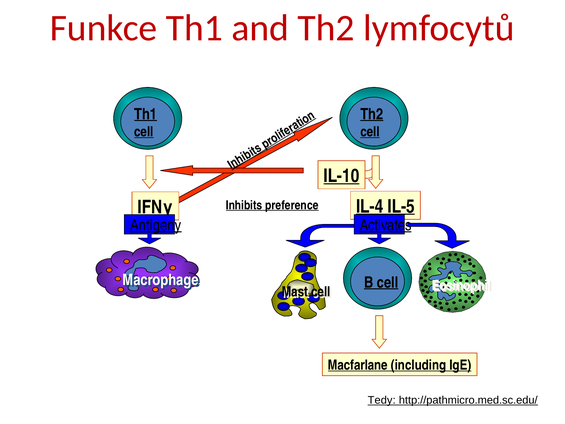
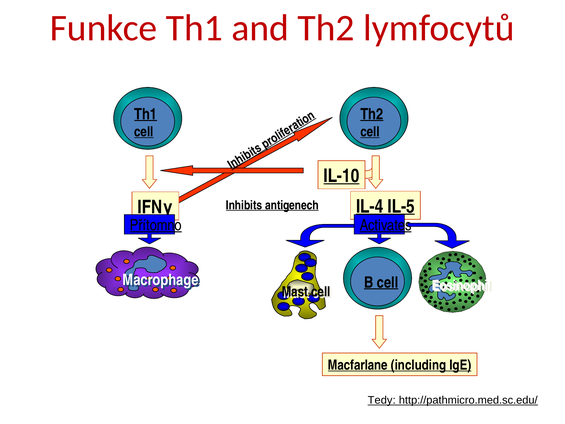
preference: preference -> antigenech
Antigeny: Antigeny -> Přítomno
